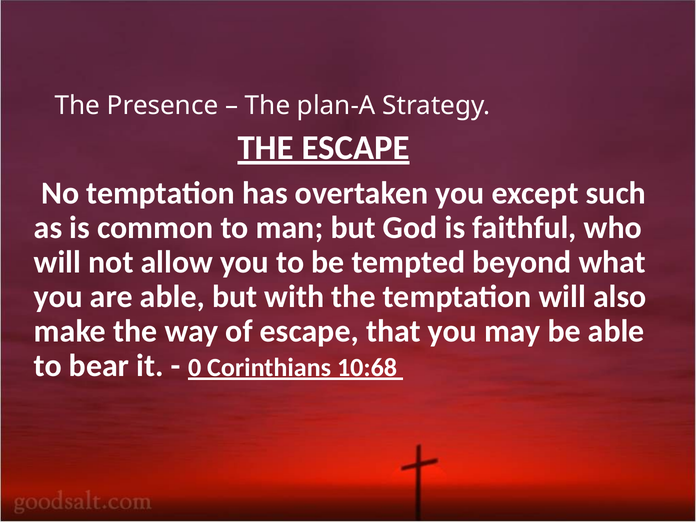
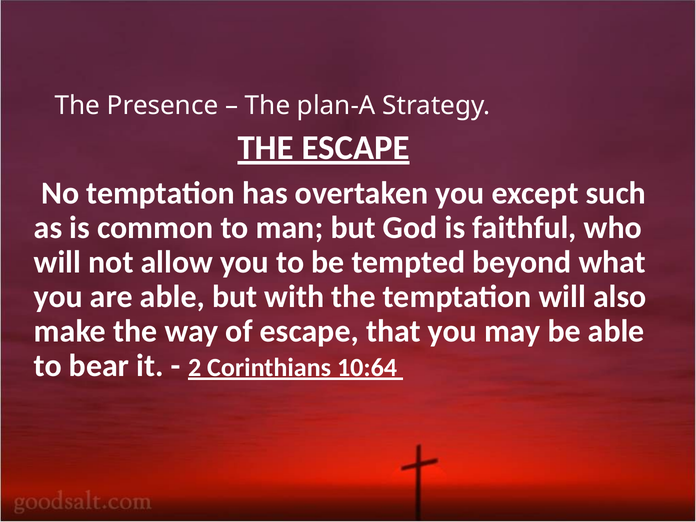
0: 0 -> 2
10:68: 10:68 -> 10:64
